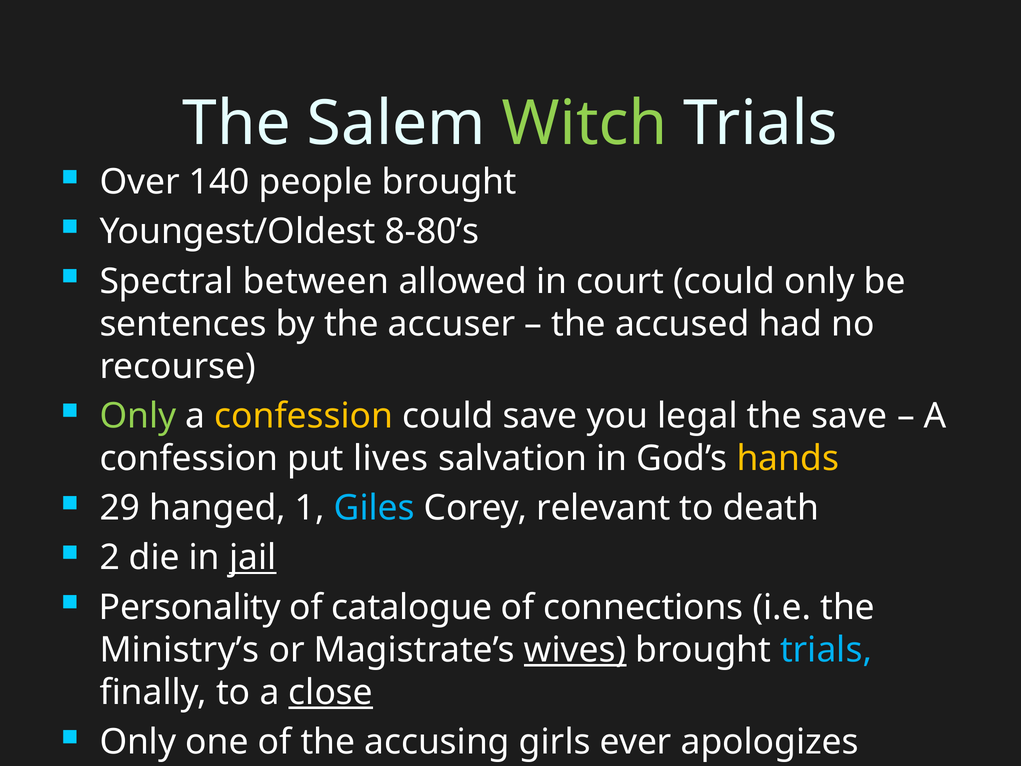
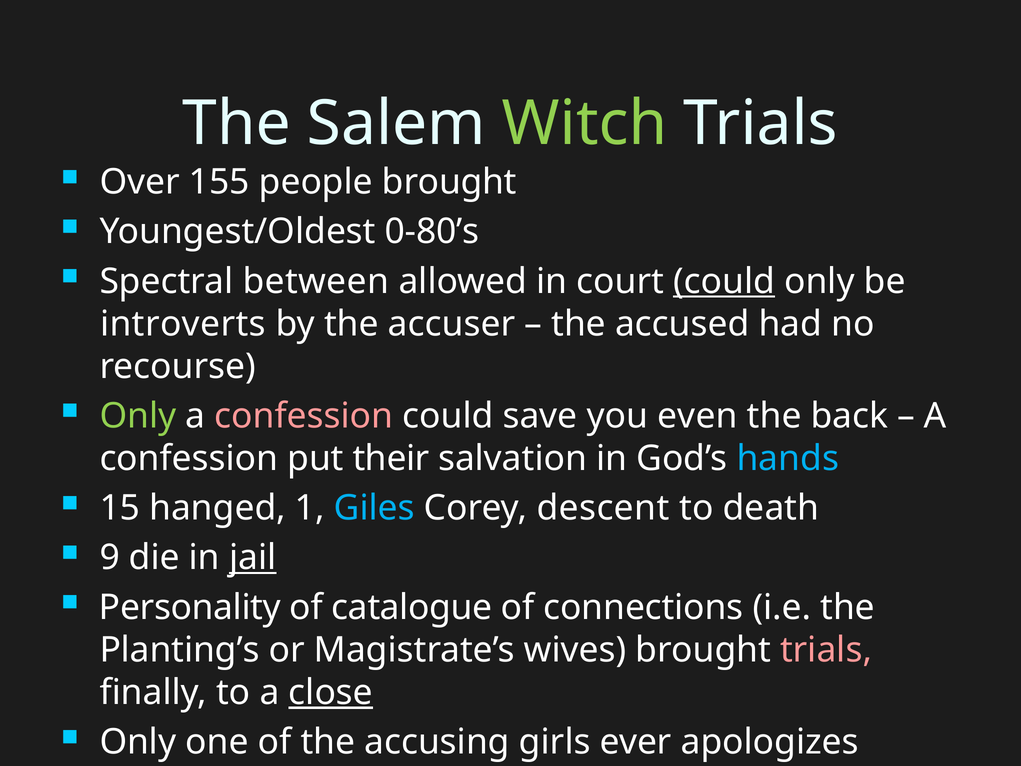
140: 140 -> 155
8-80’s: 8-80’s -> 0-80’s
could at (724, 281) underline: none -> present
sentences: sentences -> introverts
confession at (304, 416) colour: yellow -> pink
you legal: legal -> even
the save: save -> back
lives: lives -> their
hands colour: yellow -> light blue
29: 29 -> 15
relevant: relevant -> descent
2: 2 -> 9
Ministry’s: Ministry’s -> Planting’s
wives underline: present -> none
trials at (826, 650) colour: light blue -> pink
